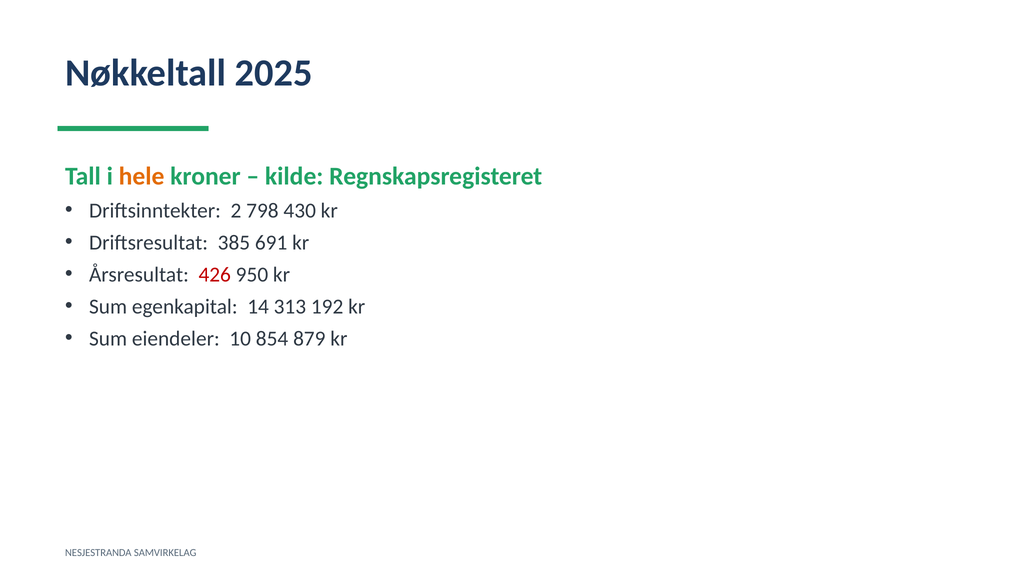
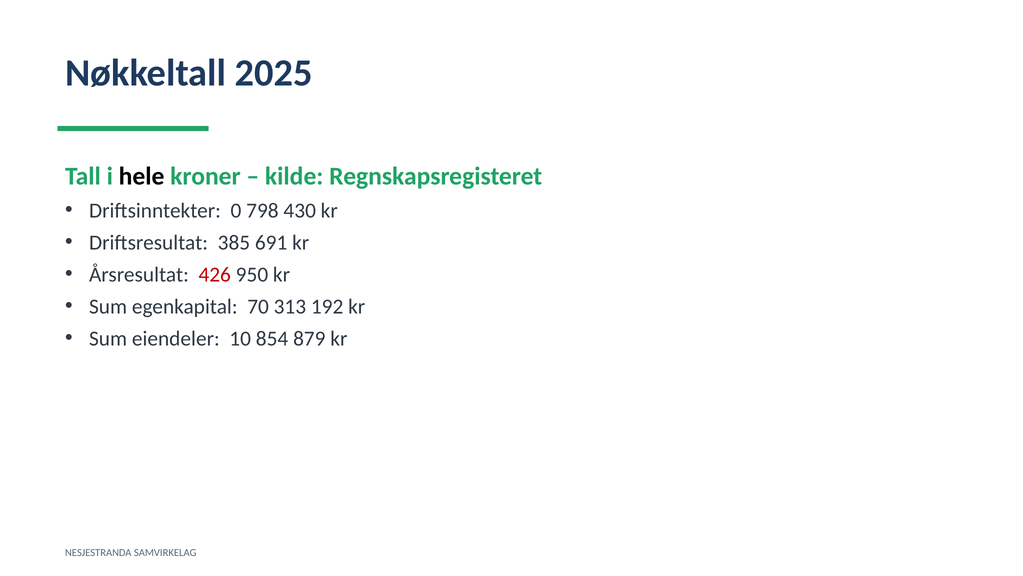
hele colour: orange -> black
2: 2 -> 0
14: 14 -> 70
